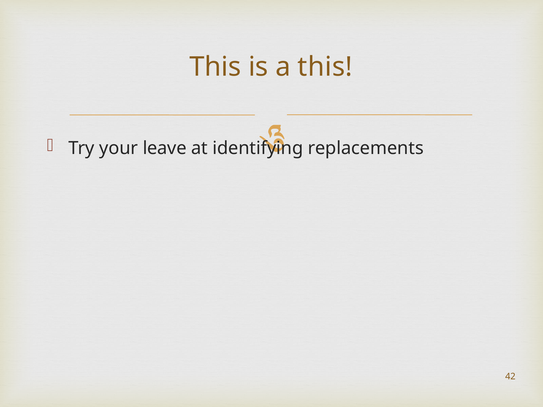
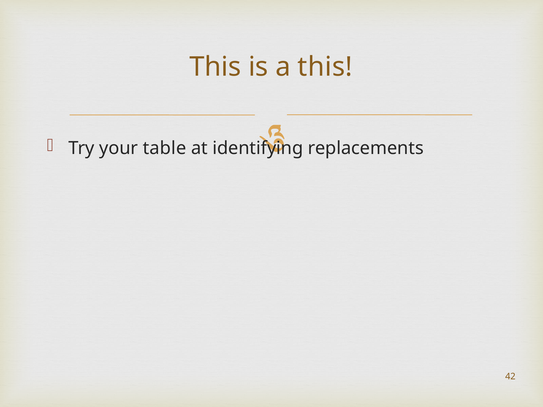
leave: leave -> table
